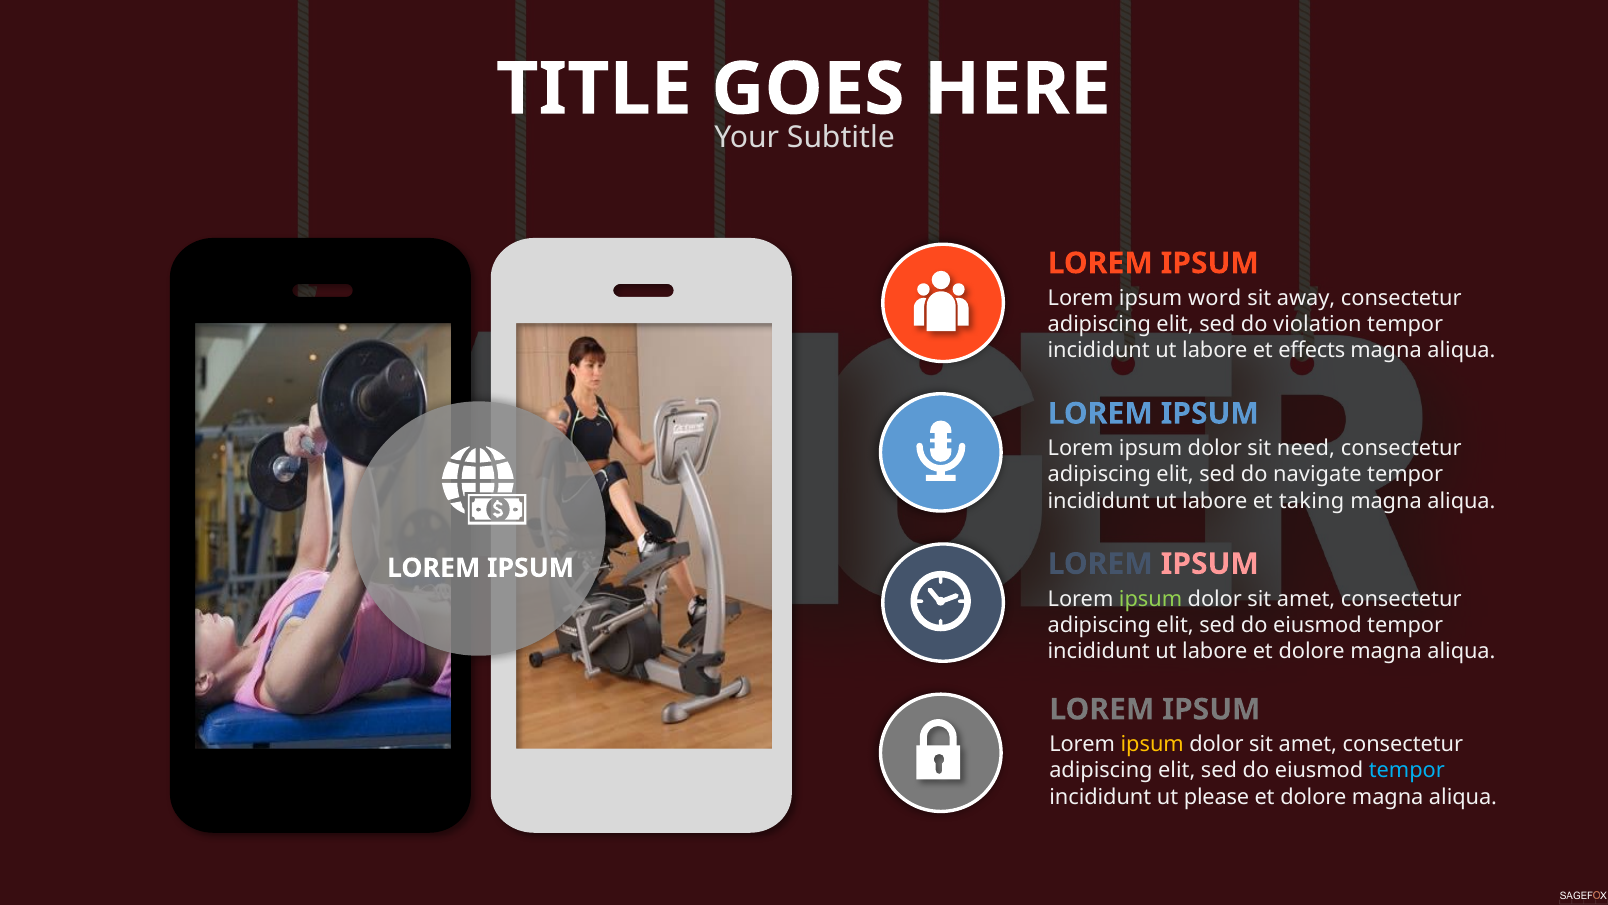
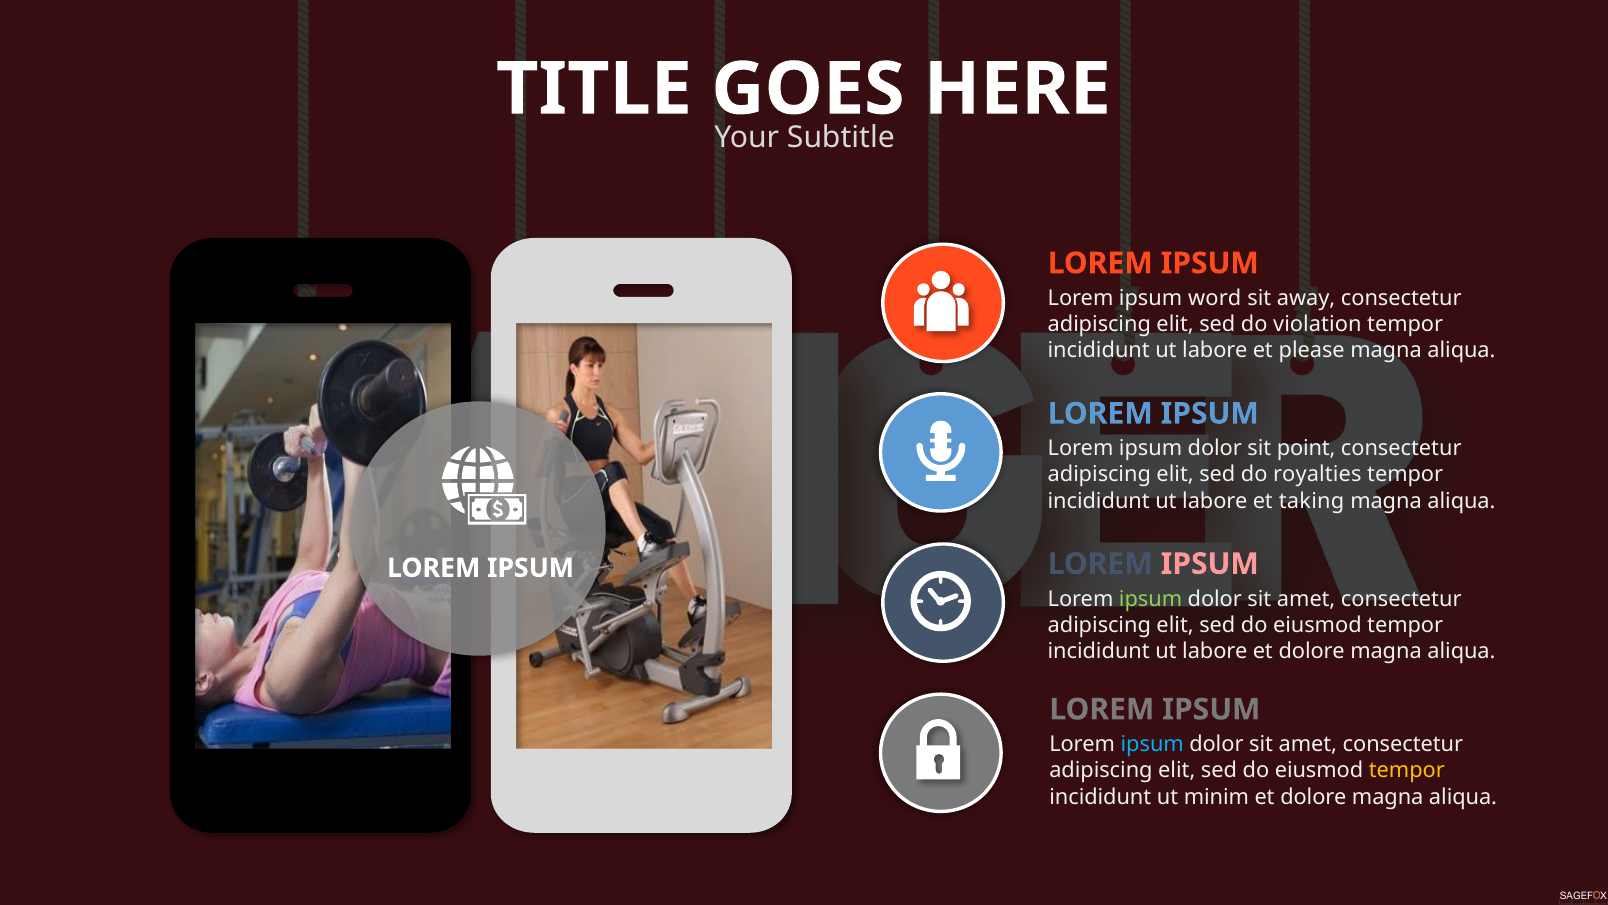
effects: effects -> please
need: need -> point
navigate: navigate -> royalties
ipsum at (1152, 744) colour: yellow -> light blue
tempor at (1407, 770) colour: light blue -> yellow
please: please -> minim
